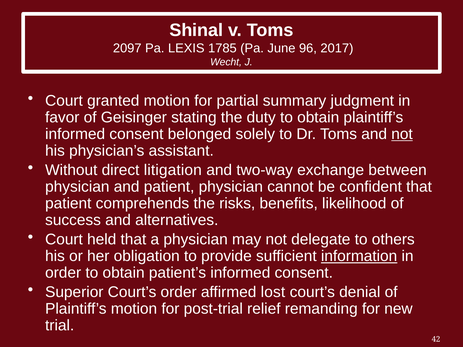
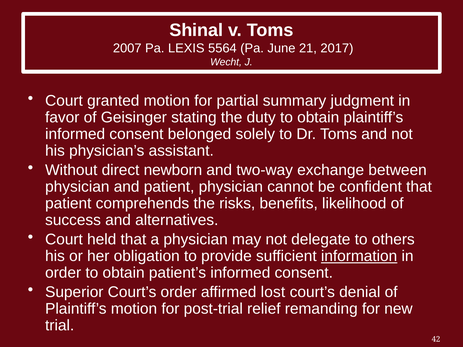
2097: 2097 -> 2007
1785: 1785 -> 5564
96: 96 -> 21
not at (402, 134) underline: present -> none
litigation: litigation -> newborn
